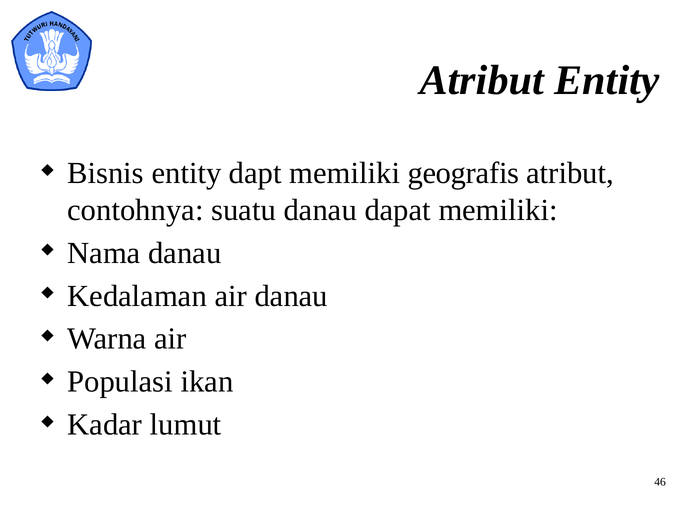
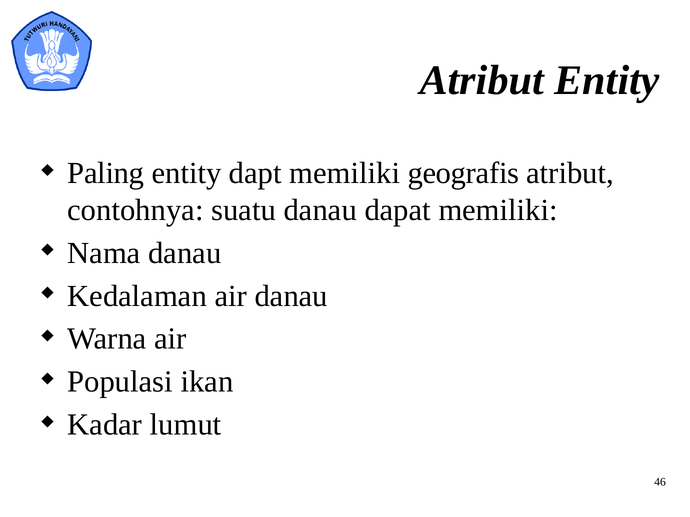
Bisnis: Bisnis -> Paling
